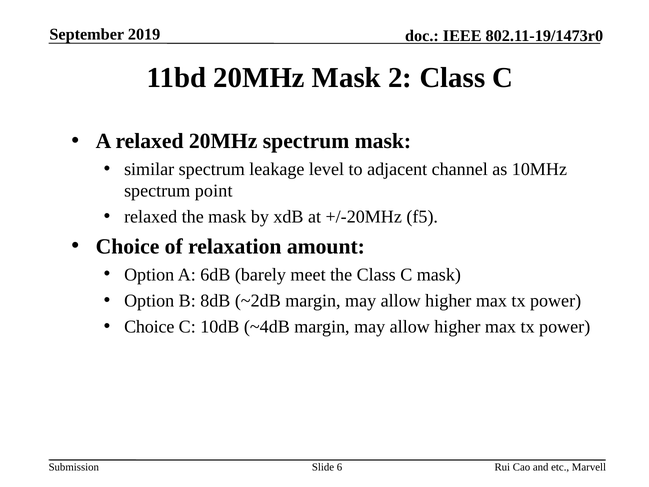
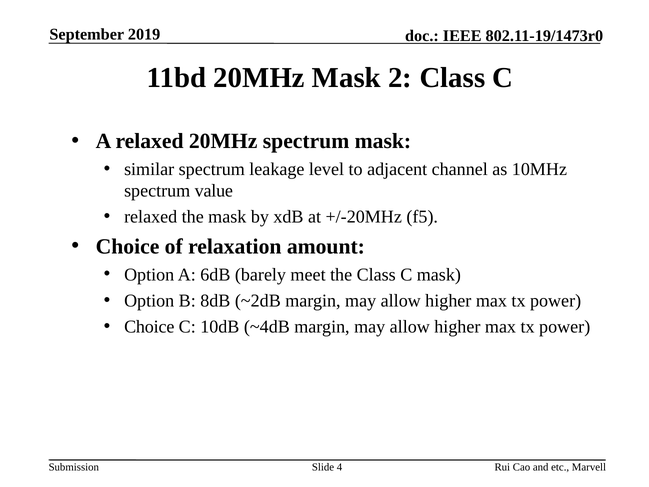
point: point -> value
6: 6 -> 4
